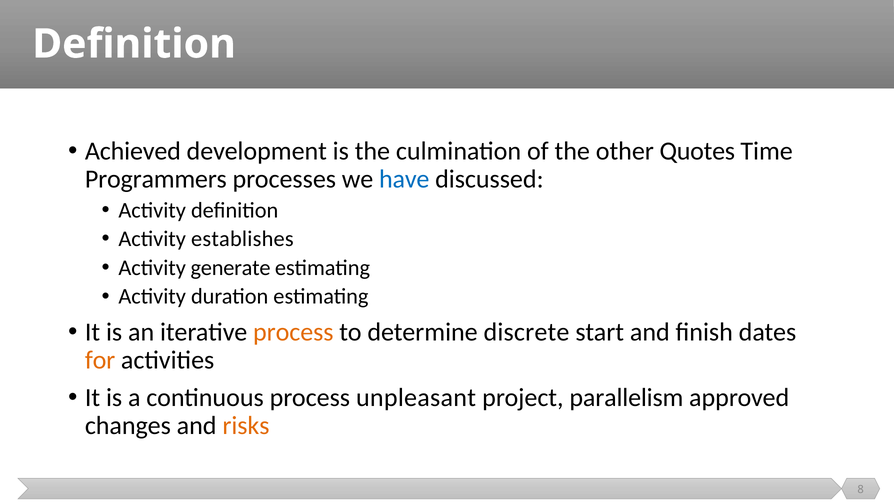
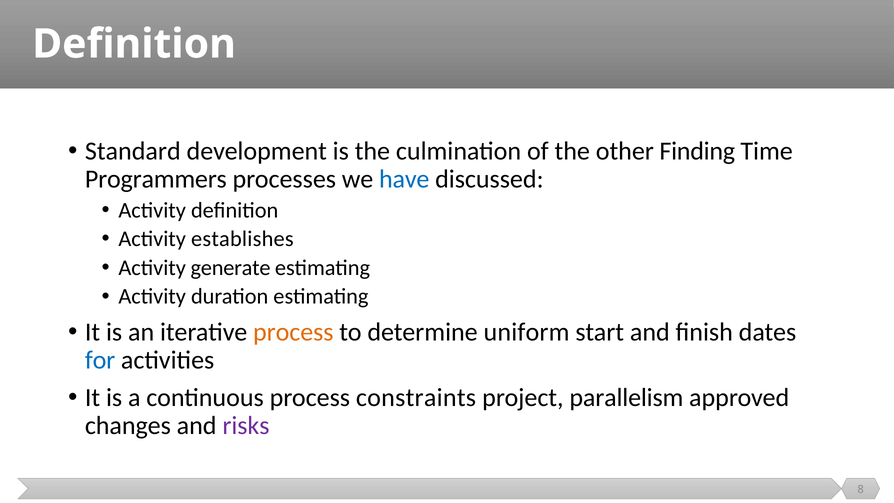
Achieved: Achieved -> Standard
Quotes: Quotes -> Finding
discrete: discrete -> uniform
for colour: orange -> blue
unpleasant: unpleasant -> constraints
risks colour: orange -> purple
